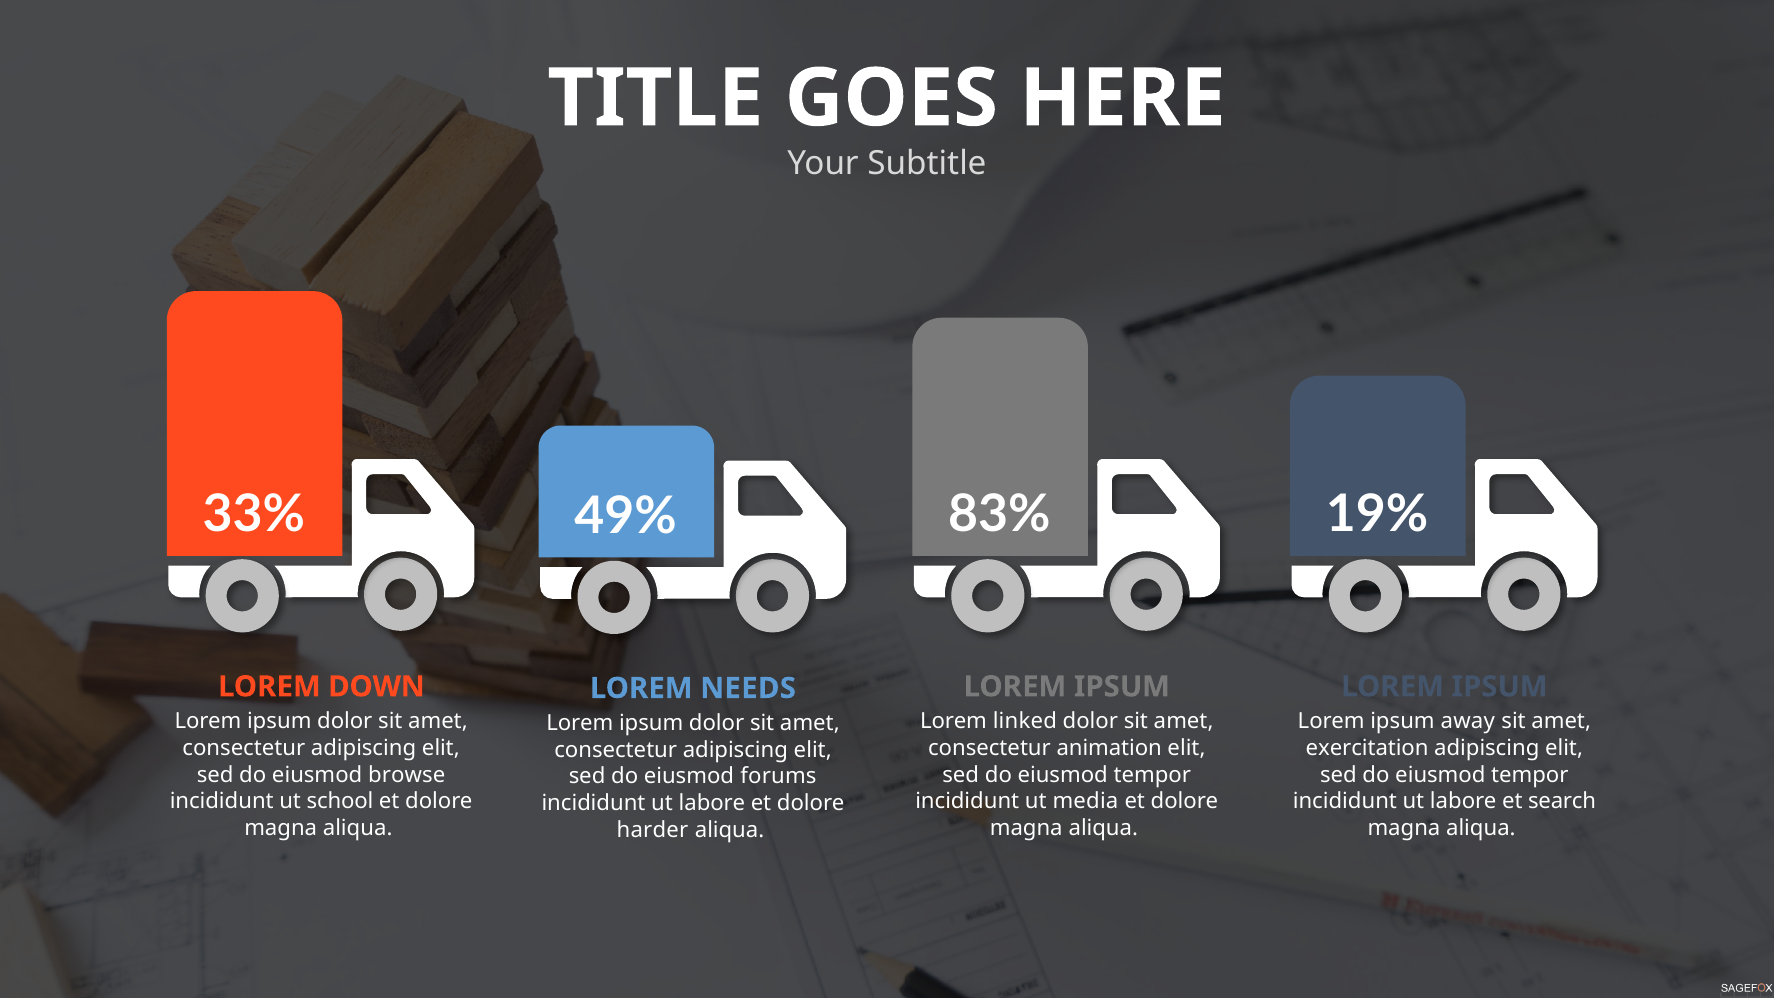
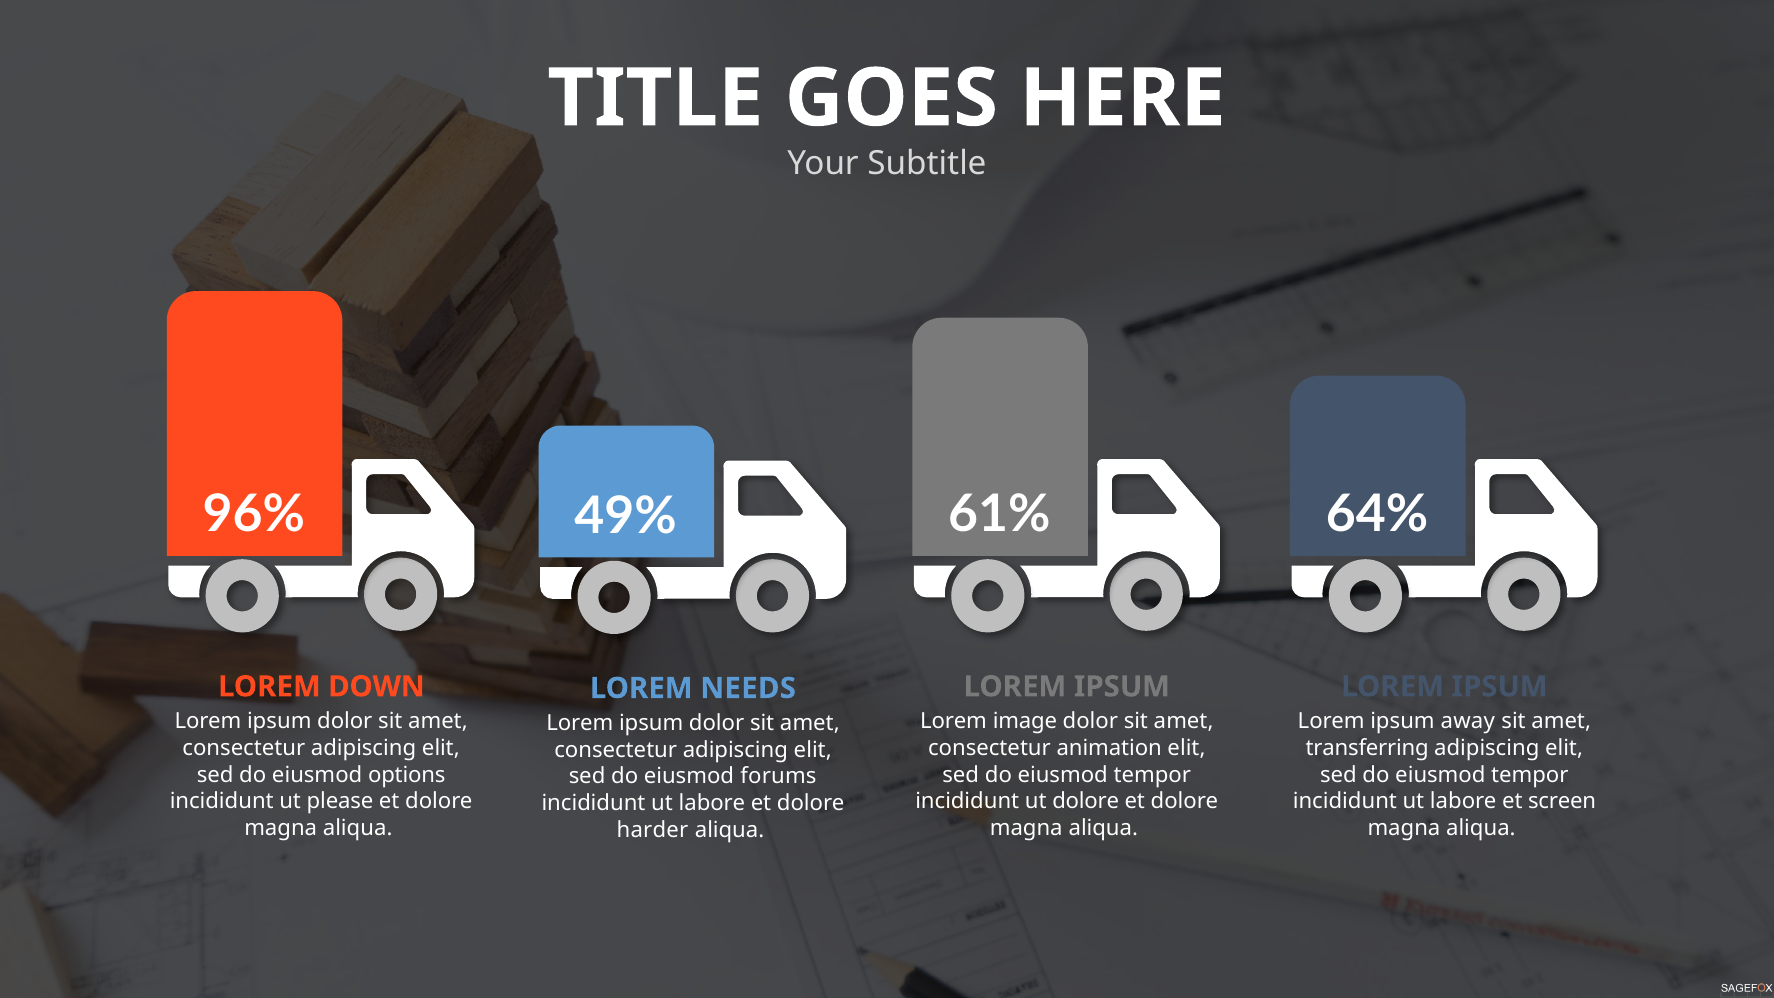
33%: 33% -> 96%
83%: 83% -> 61%
19%: 19% -> 64%
linked: linked -> image
exercitation: exercitation -> transferring
browse: browse -> options
school: school -> please
ut media: media -> dolore
search: search -> screen
